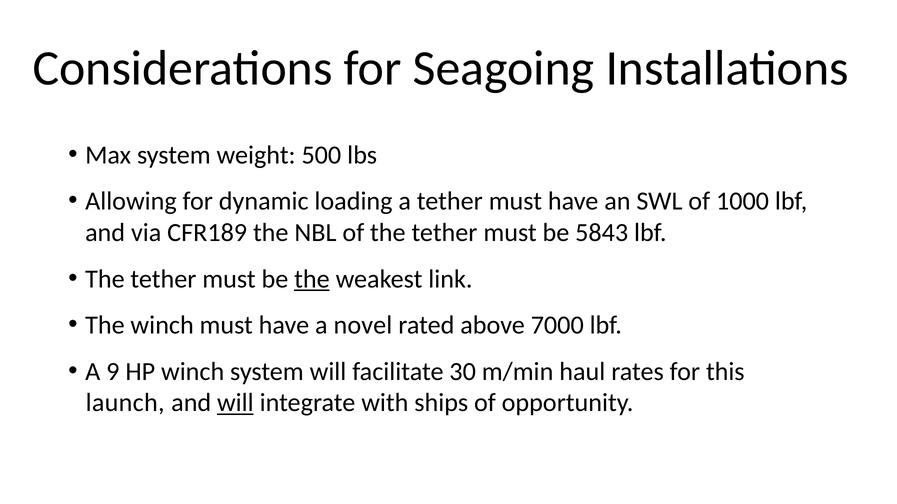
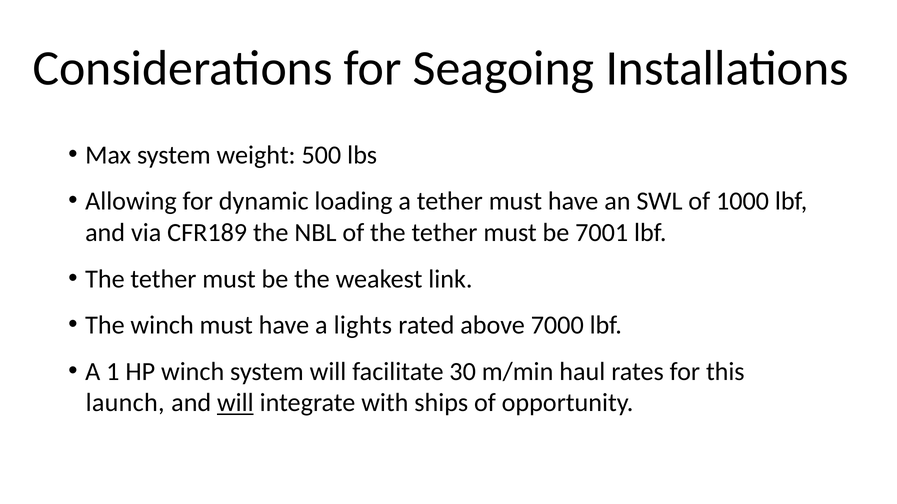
5843: 5843 -> 7001
the at (312, 279) underline: present -> none
novel: novel -> lights
9: 9 -> 1
